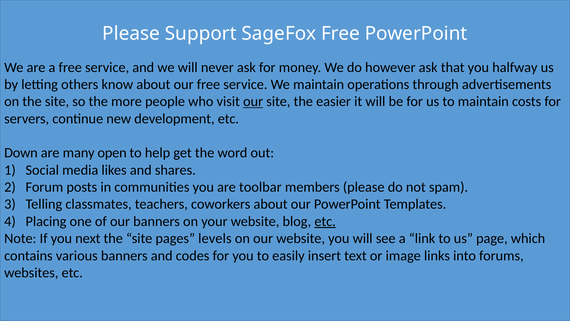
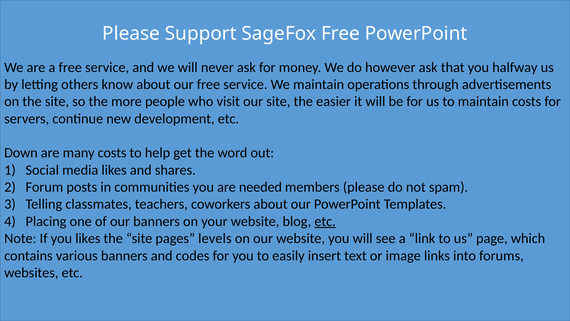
our at (253, 101) underline: present -> none
many open: open -> costs
toolbar: toolbar -> needed
you next: next -> likes
